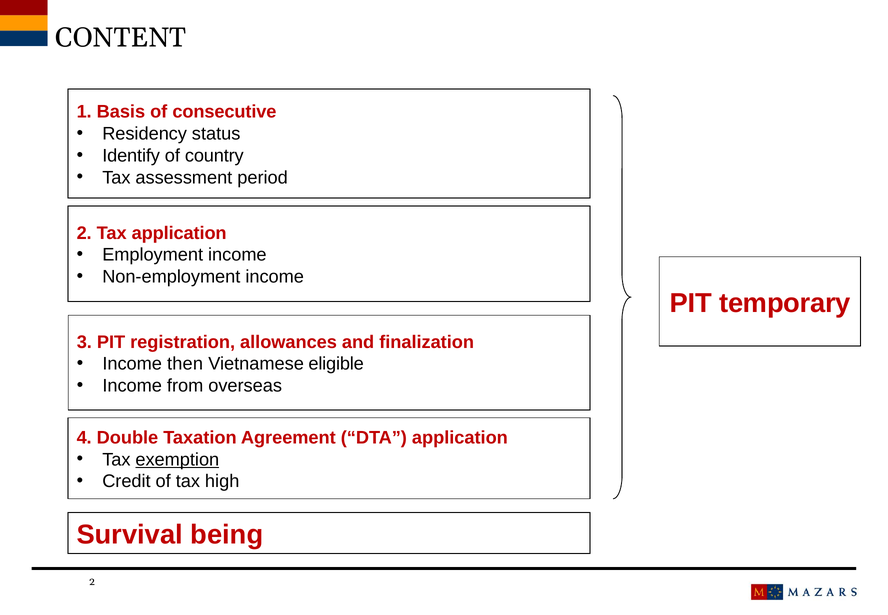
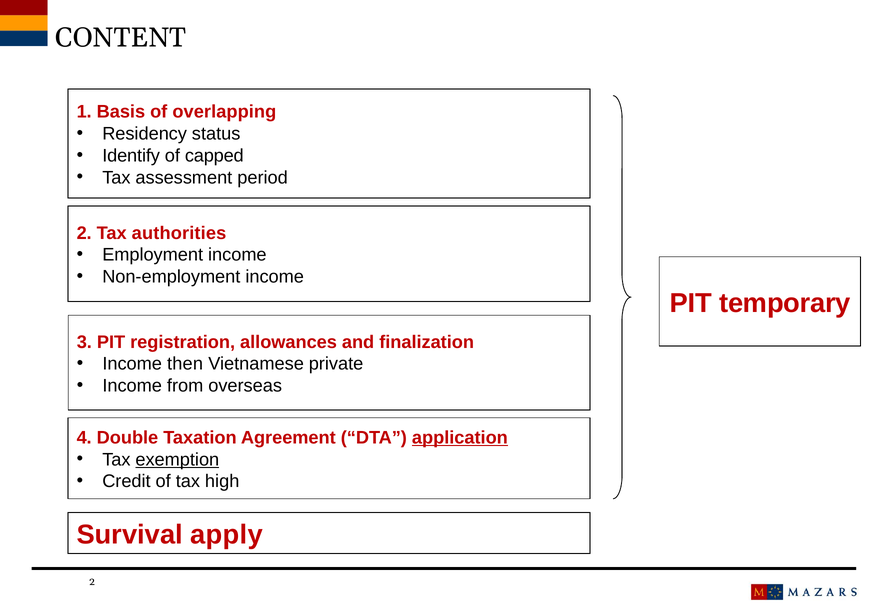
consecutive: consecutive -> overlapping
country: country -> capped
Tax application: application -> authorities
eligible: eligible -> private
application at (460, 437) underline: none -> present
being: being -> apply
